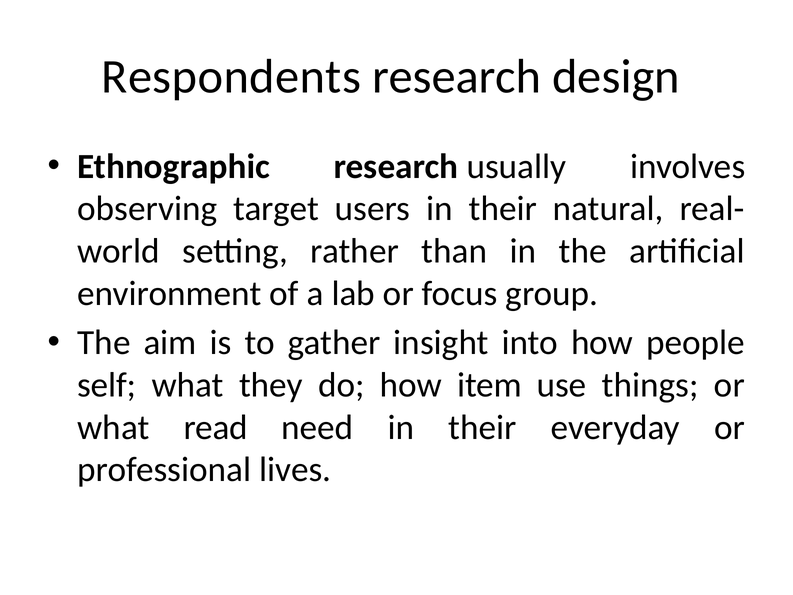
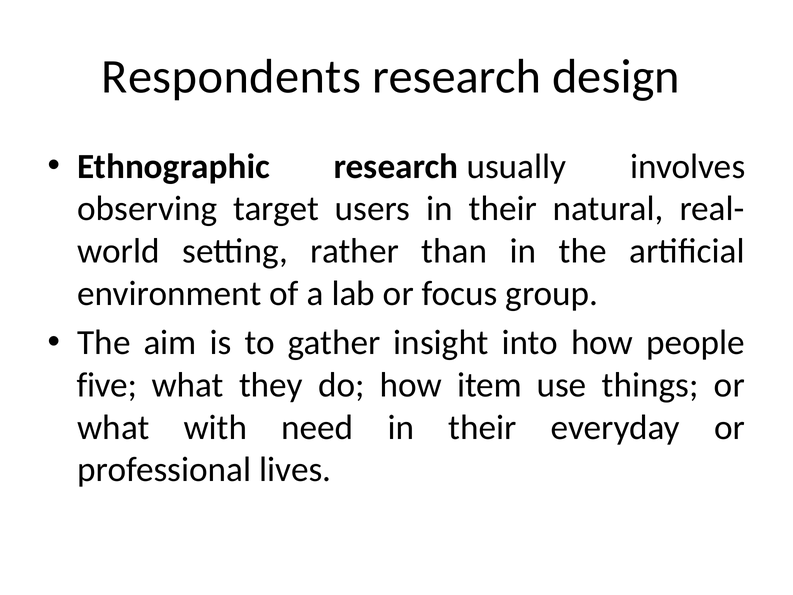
self: self -> five
read: read -> with
